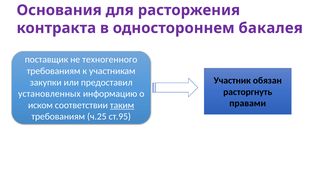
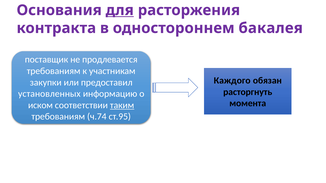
для underline: none -> present
техногенного: техногенного -> продлевается
Участник: Участник -> Каждого
правами: правами -> момента
ч.25: ч.25 -> ч.74
